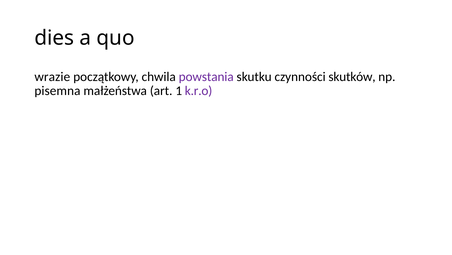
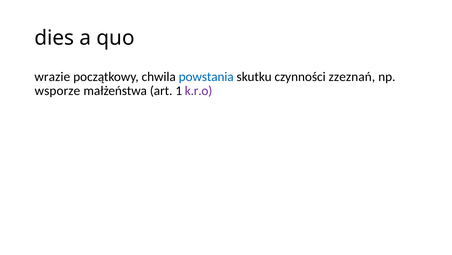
powstania colour: purple -> blue
skutków: skutków -> zzeznań
pisemna: pisemna -> wsporze
